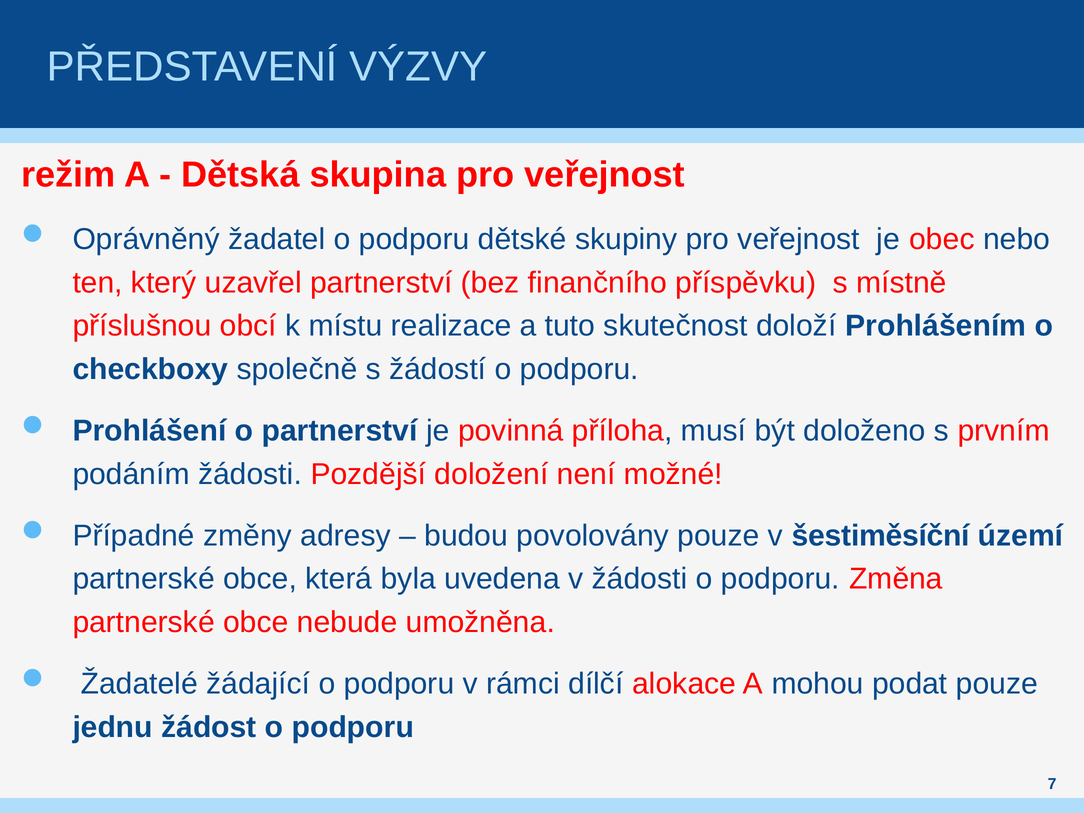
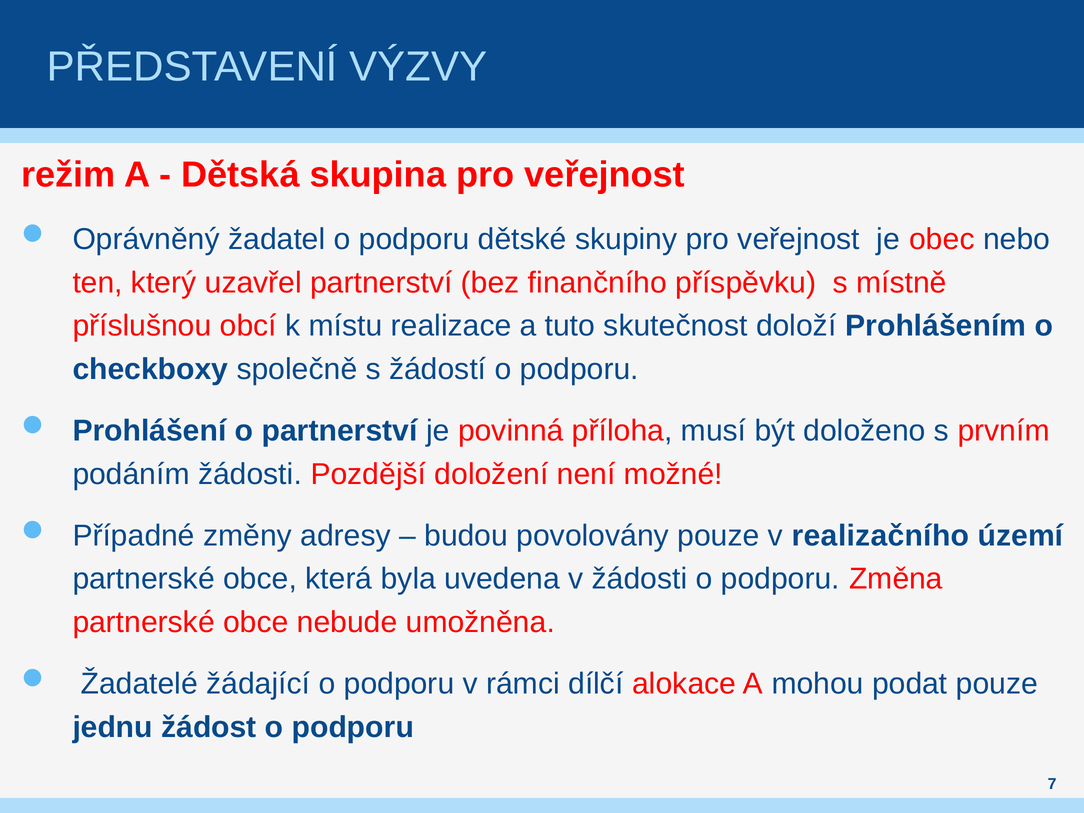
šestiměsíční: šestiměsíční -> realizačního
